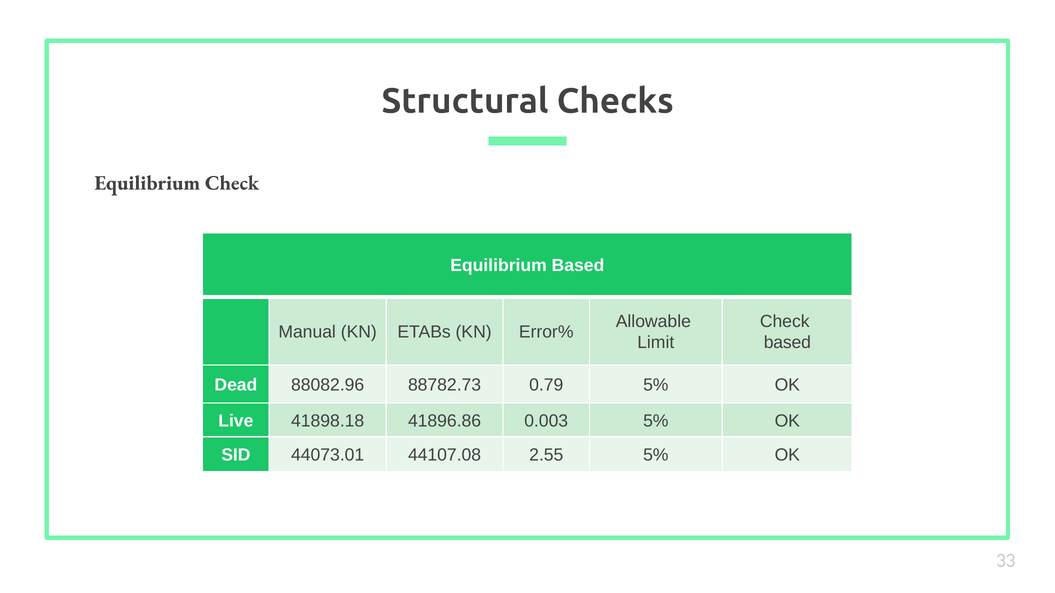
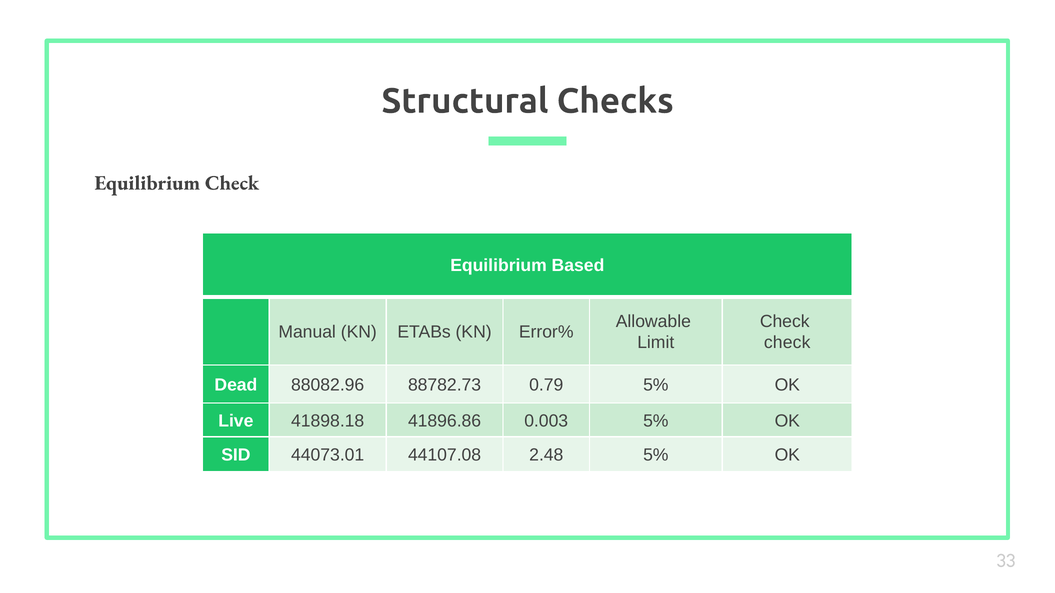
based at (787, 343): based -> check
2.55: 2.55 -> 2.48
